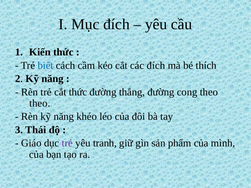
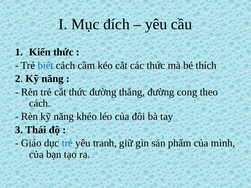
các đích: đích -> thức
theo at (40, 103): theo -> cách
trẻ at (67, 143) colour: purple -> blue
